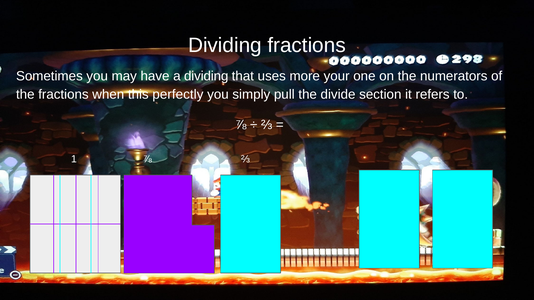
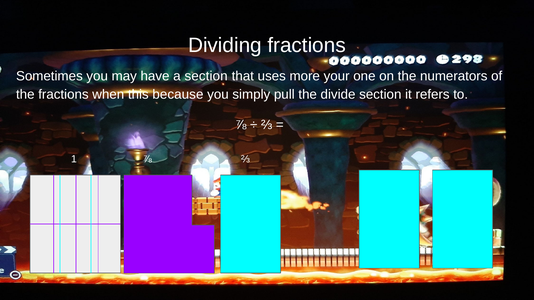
a dividing: dividing -> section
perfectly: perfectly -> because
